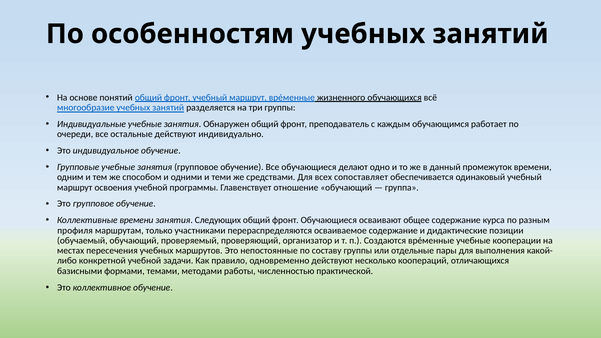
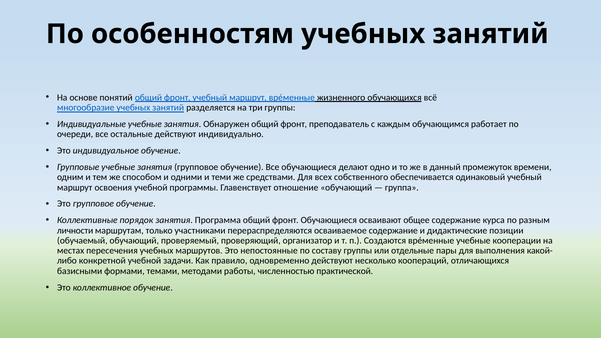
сопоставляет: сопоставляет -> собственного
Коллективные времени: времени -> порядок
Следующих: Следующих -> Программа
профиля: профиля -> личности
